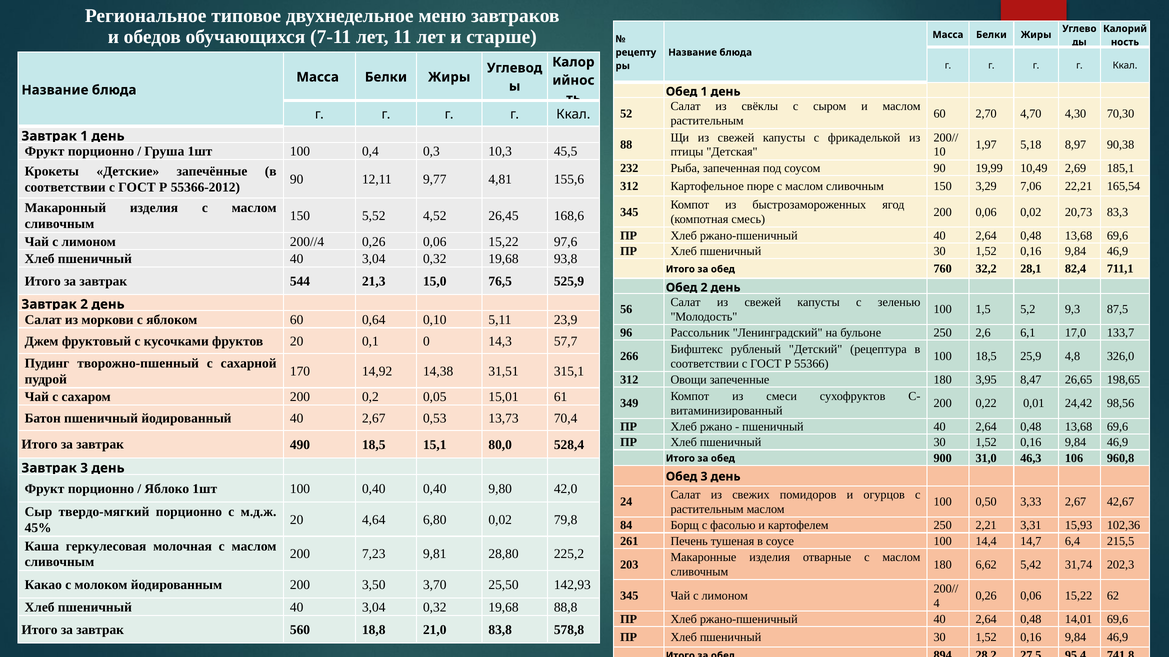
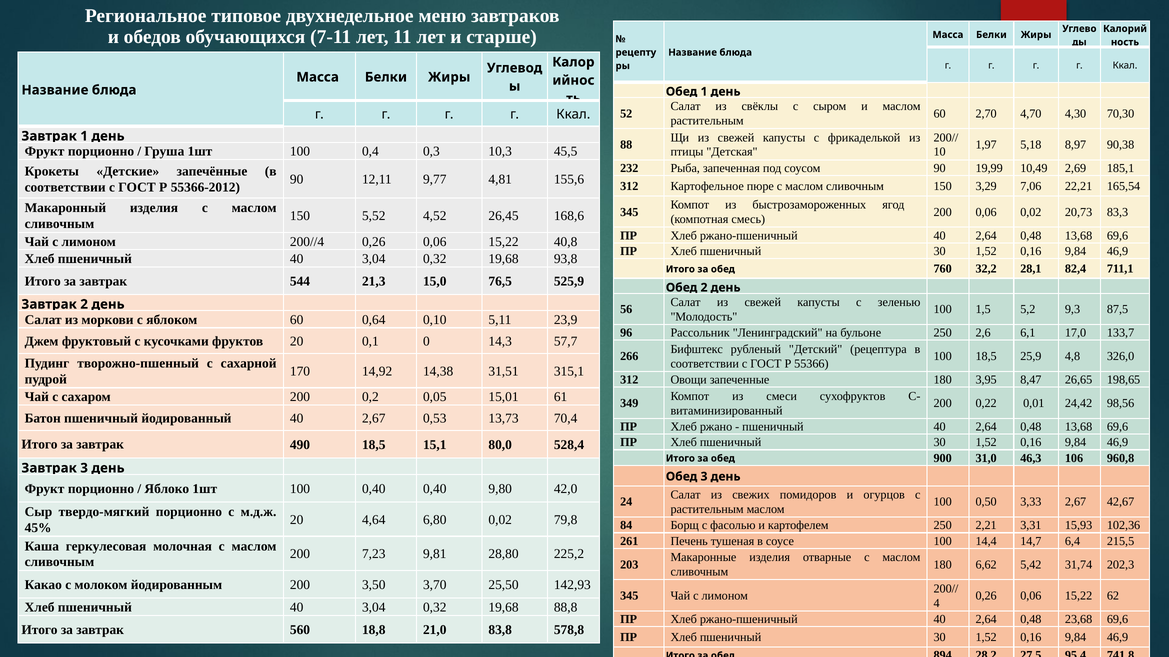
97,6: 97,6 -> 40,8
14,01: 14,01 -> 23,68
